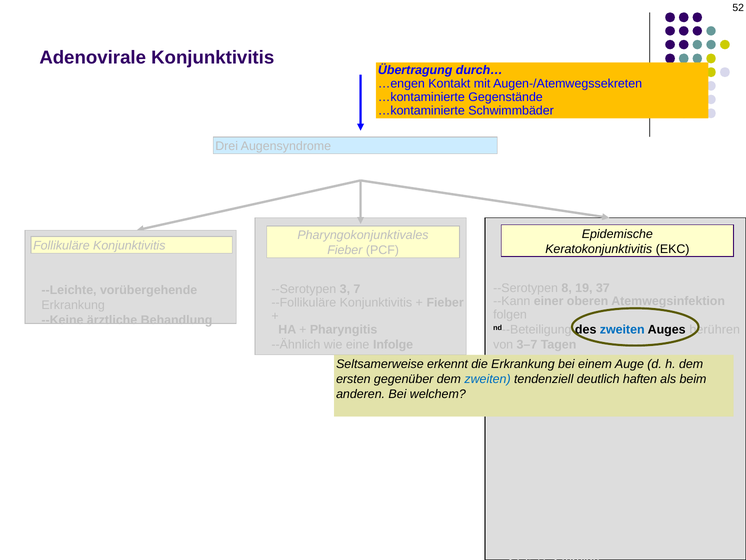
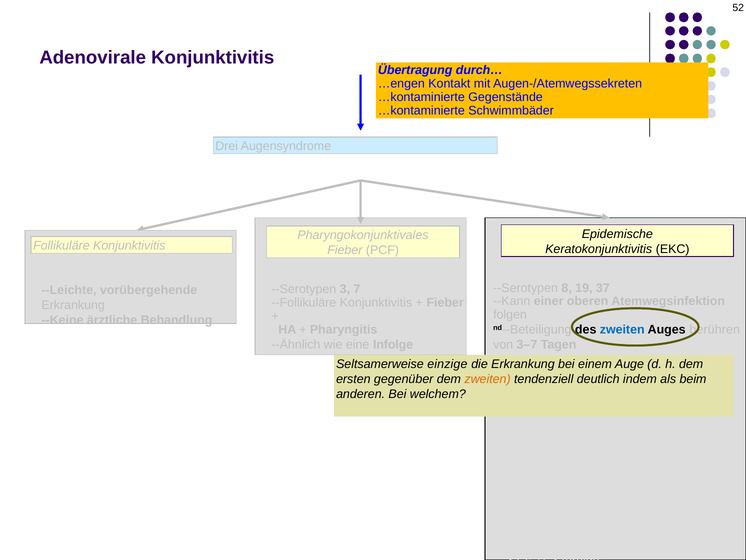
erkennt: erkennt -> einzige
zweiten at (488, 379) colour: blue -> orange
haften: haften -> indem
